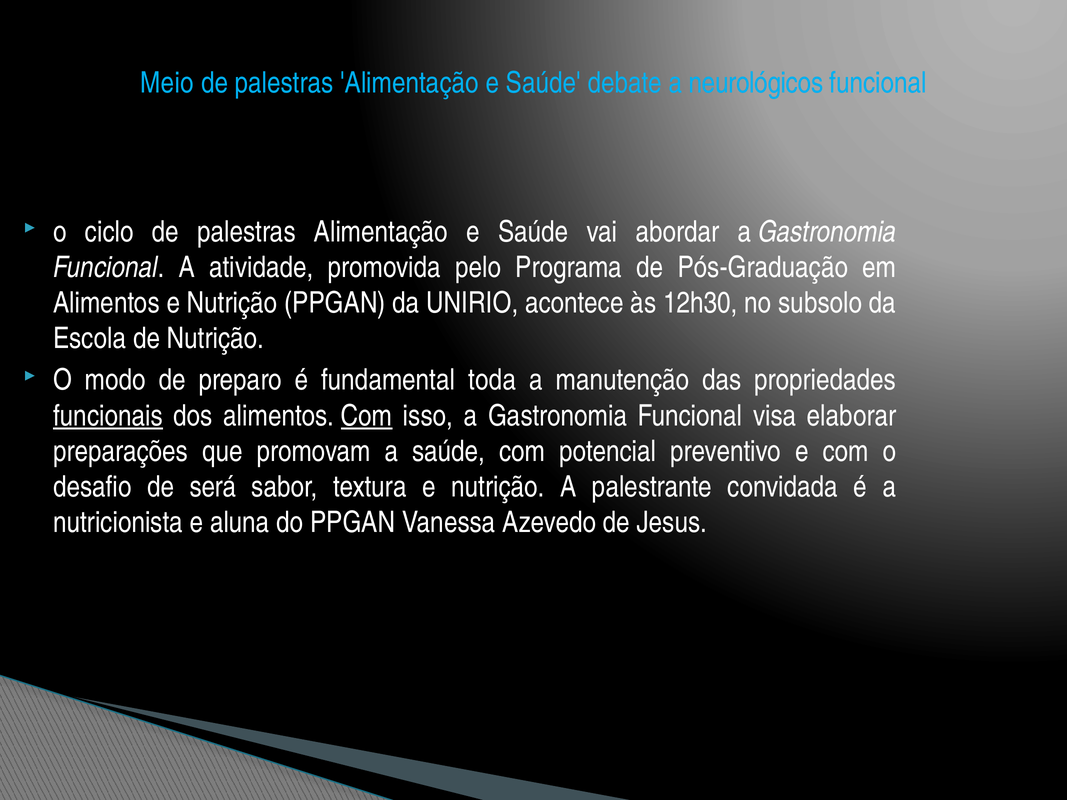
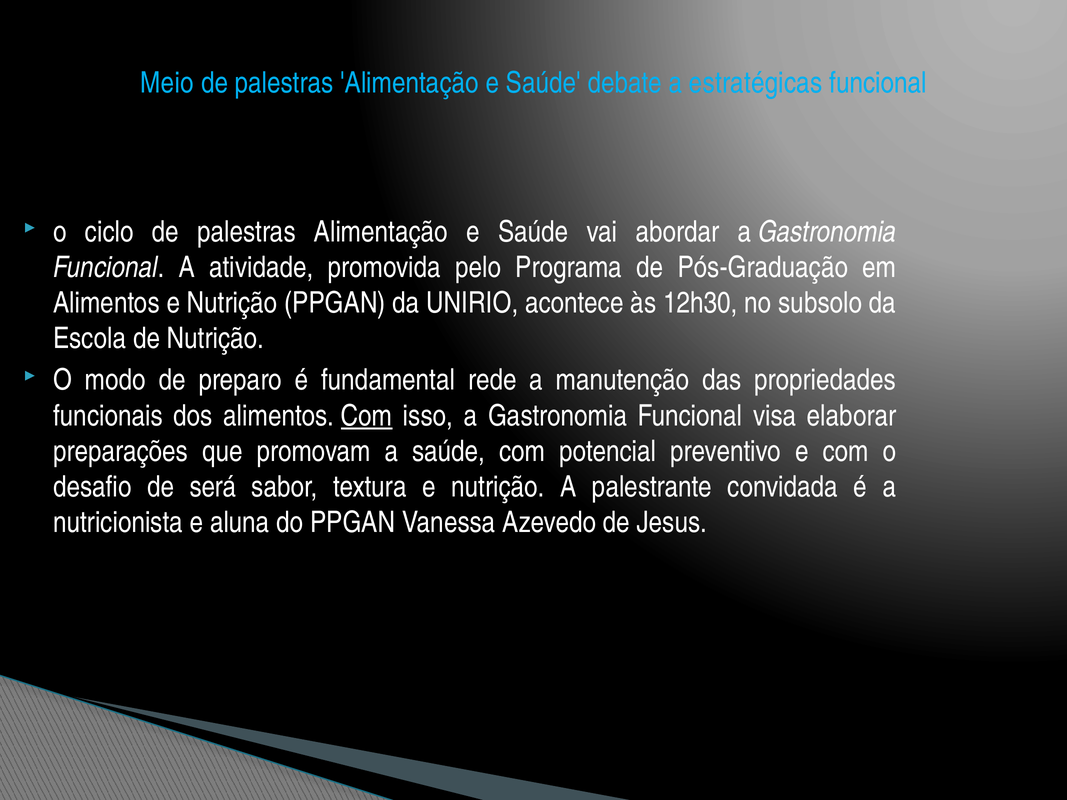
neurológicos: neurológicos -> estratégicas
toda: toda -> rede
funcionais underline: present -> none
